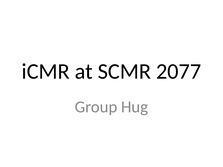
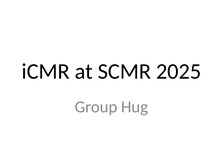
2077: 2077 -> 2025
